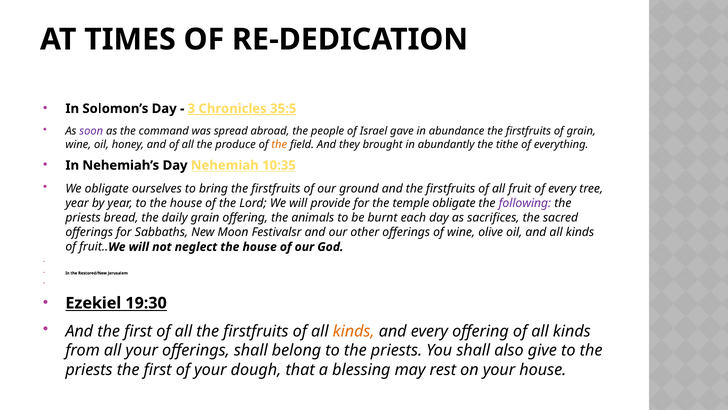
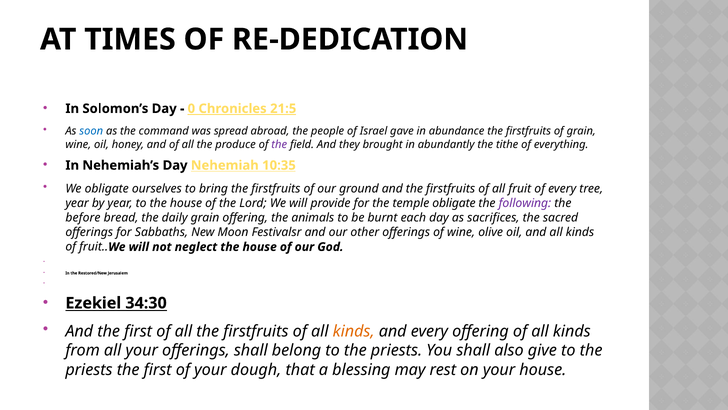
3: 3 -> 0
35:5: 35:5 -> 21:5
soon colour: purple -> blue
the at (279, 144) colour: orange -> purple
priests at (83, 218): priests -> before
19:30: 19:30 -> 34:30
